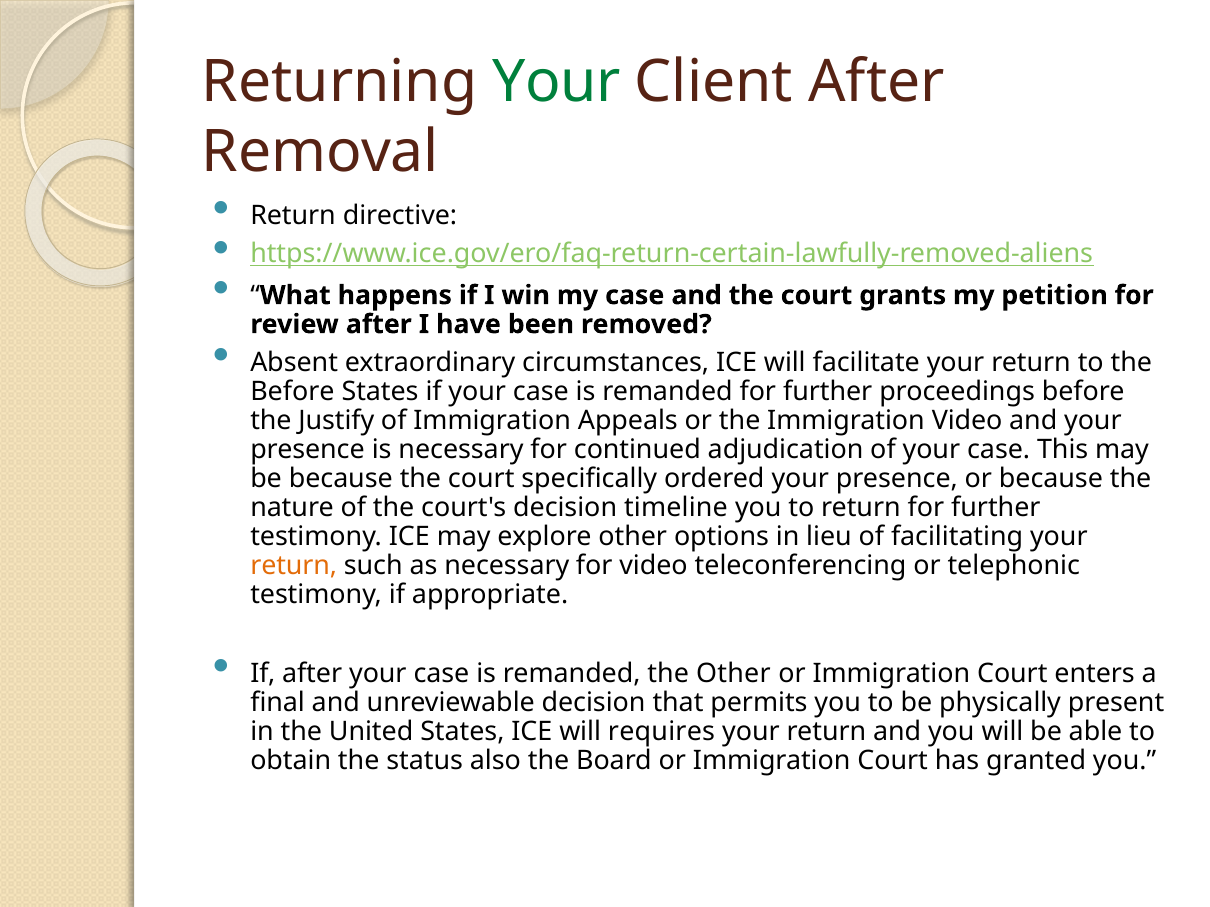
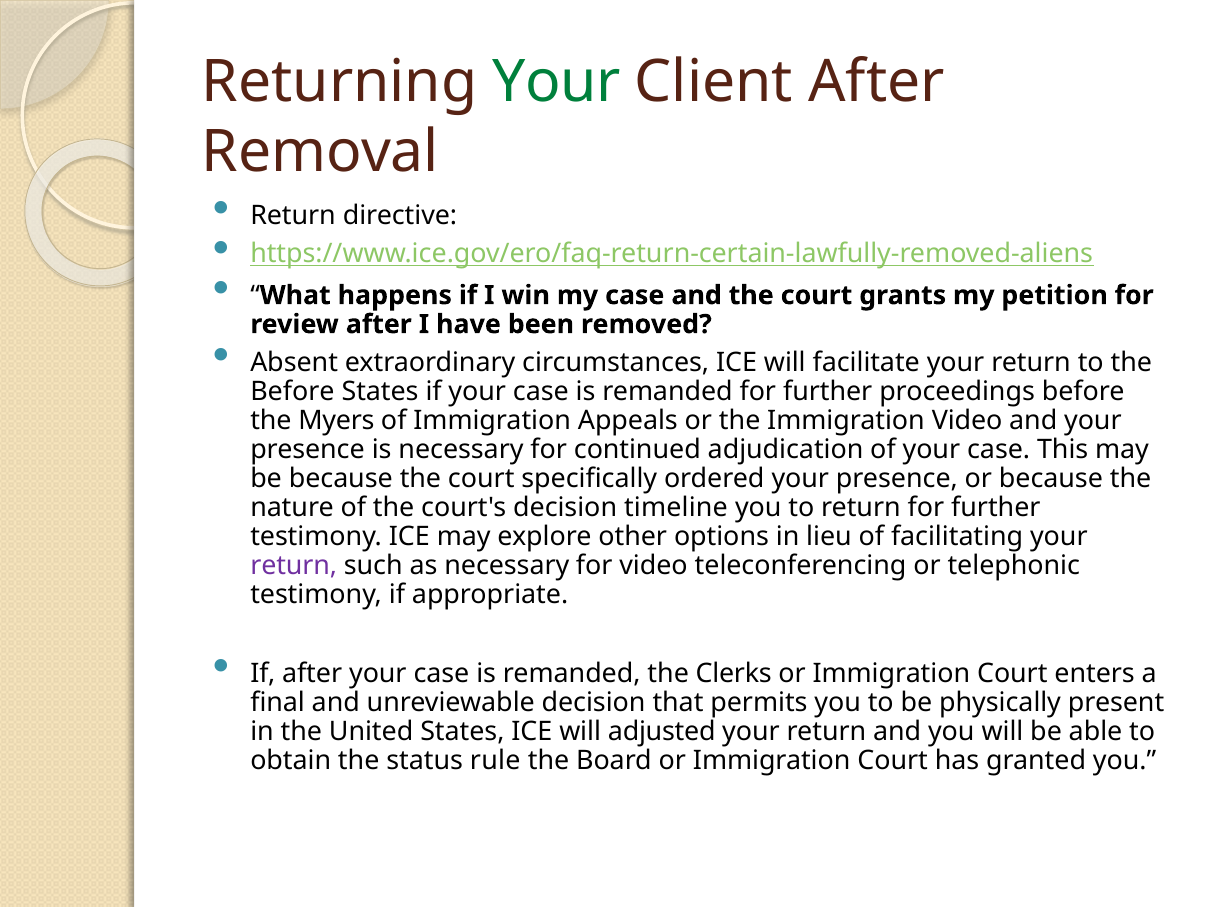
Justify: Justify -> Myers
return at (294, 566) colour: orange -> purple
the Other: Other -> Clerks
requires: requires -> adjusted
also: also -> rule
